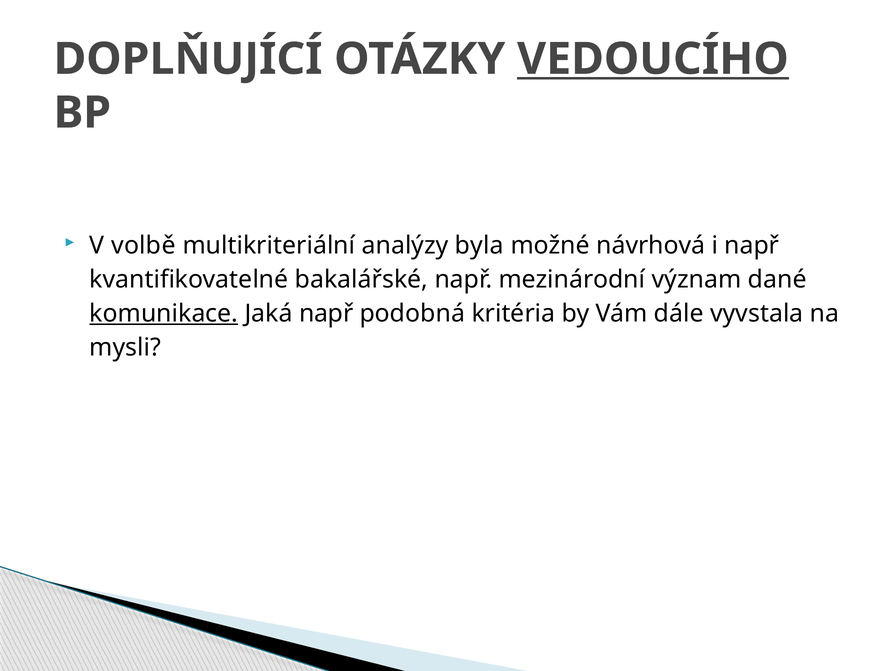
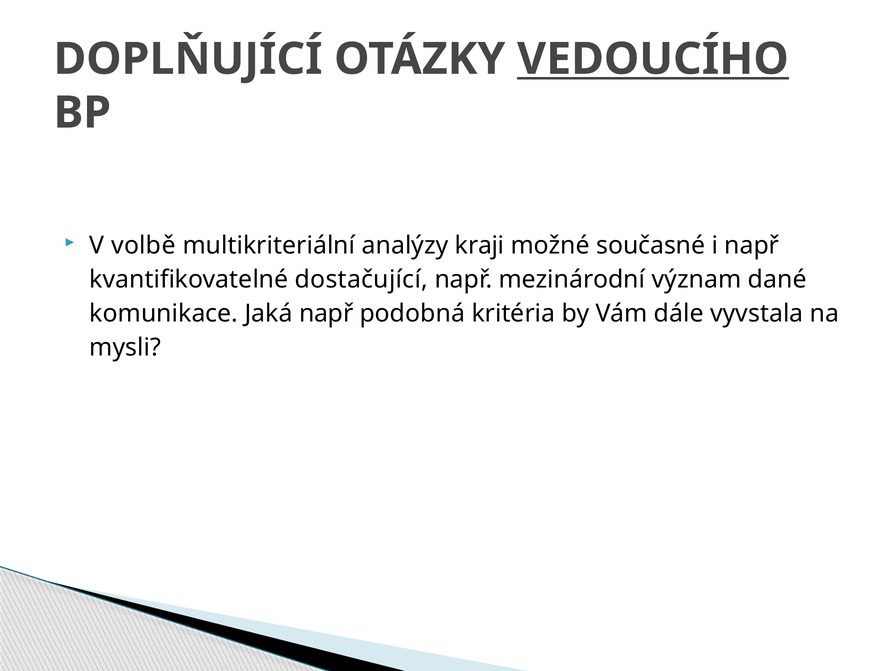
byla: byla -> kraji
návrhová: návrhová -> současné
bakalářské: bakalářské -> dostačující
komunikace underline: present -> none
